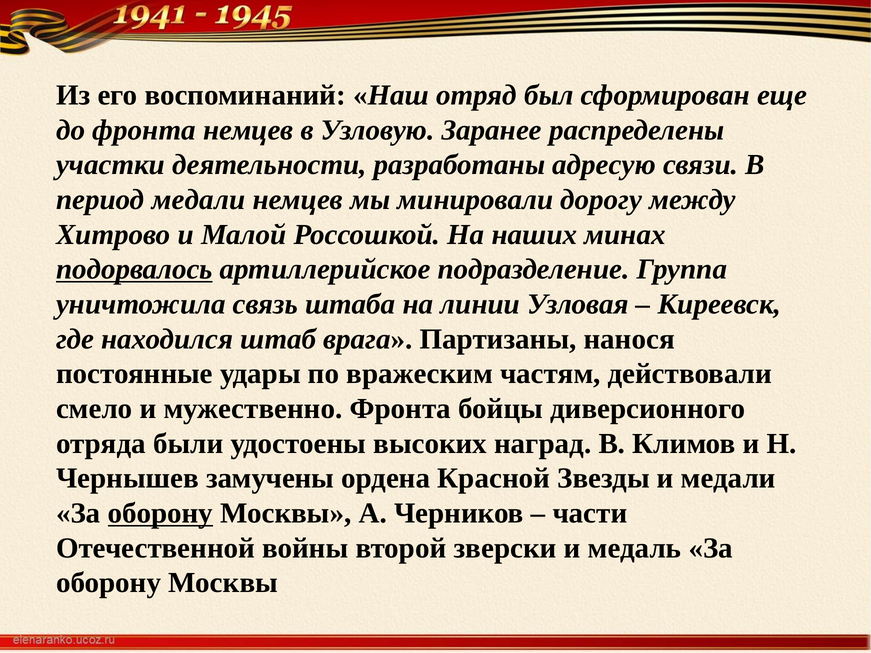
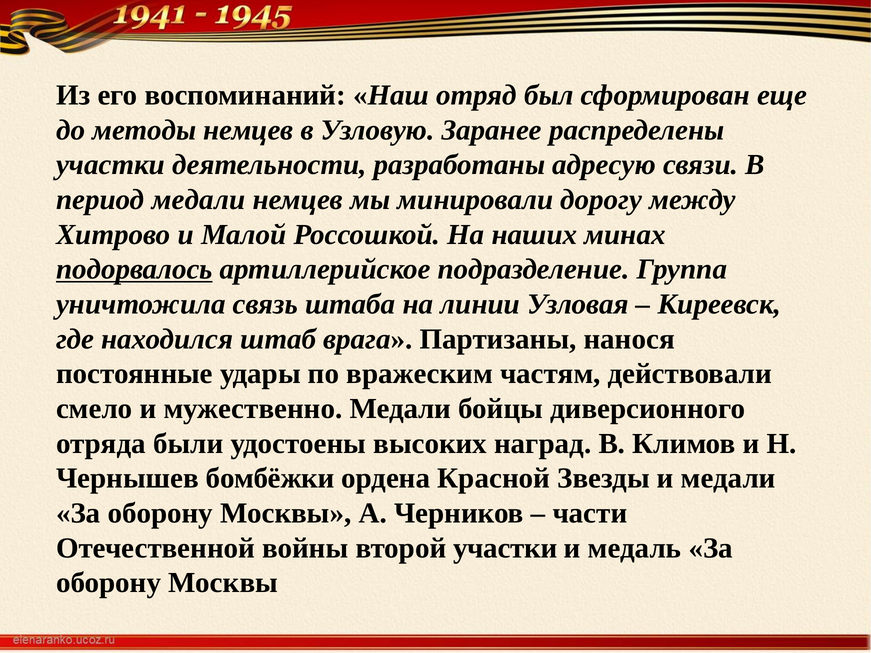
до фронта: фронта -> методы
мужественно Фронта: Фронта -> Медали
замучены: замучены -> бомбёжки
оборону at (160, 513) underline: present -> none
второй зверски: зверски -> участки
